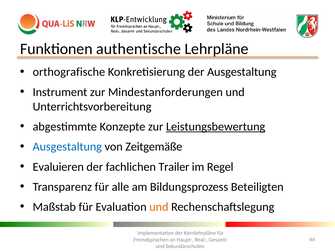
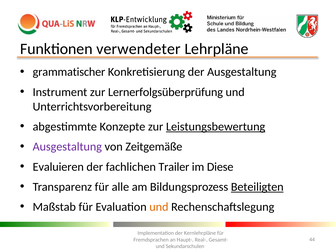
authentische: authentische -> verwendeter
orthografische: orthografische -> grammatischer
Mindestanforderungen: Mindestanforderungen -> Lernerfolgsüberprüfung
Ausgestaltung at (67, 147) colour: blue -> purple
Regel: Regel -> Diese
Beteiligten underline: none -> present
